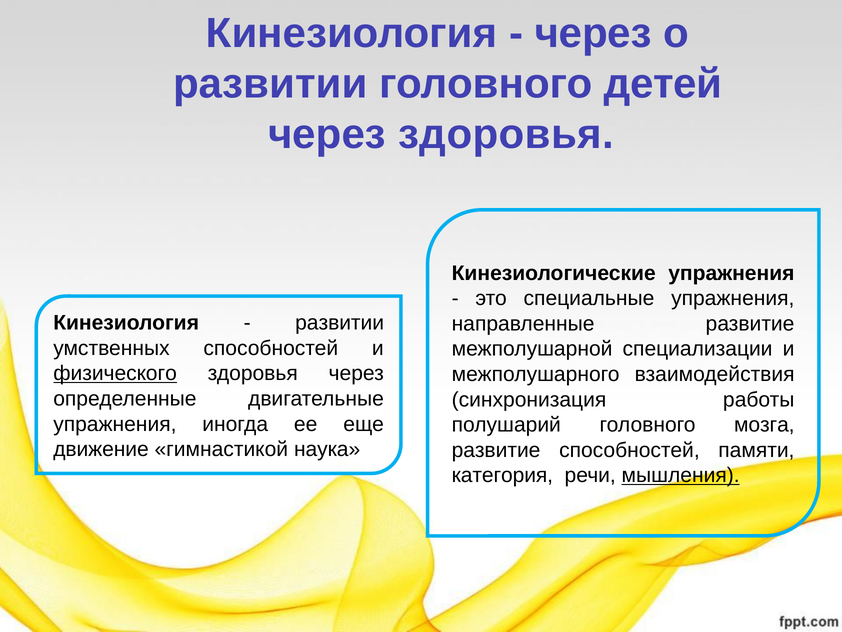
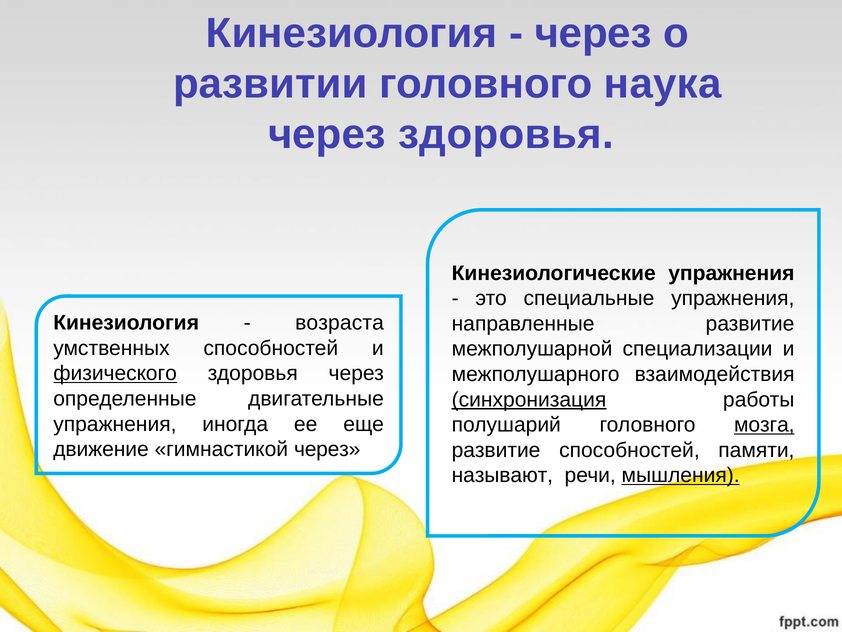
детей: детей -> наука
развитии at (340, 323): развитии -> возраста
синхронизация underline: none -> present
мозга underline: none -> present
гимнастикой наука: наука -> через
категория: категория -> называют
